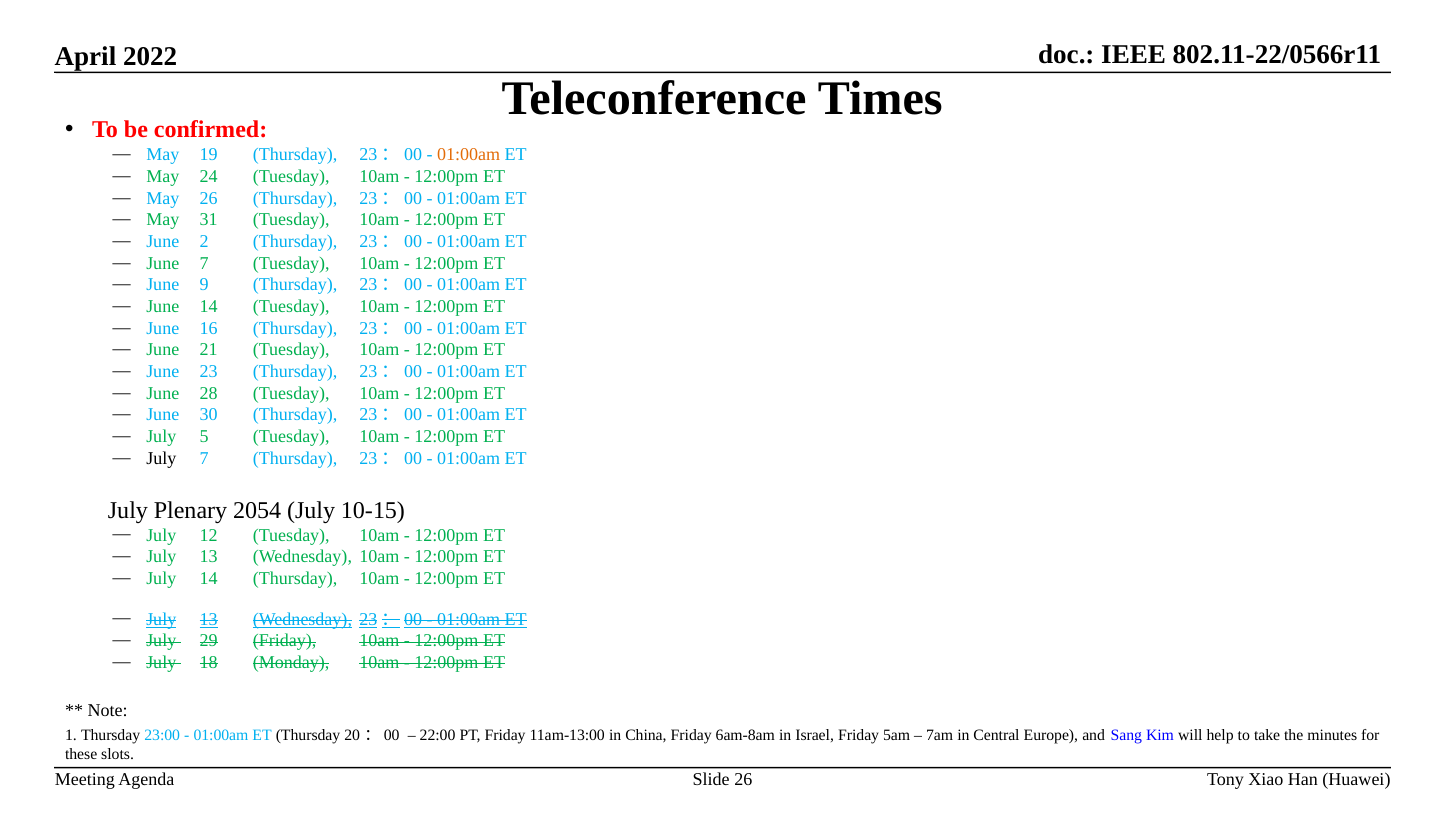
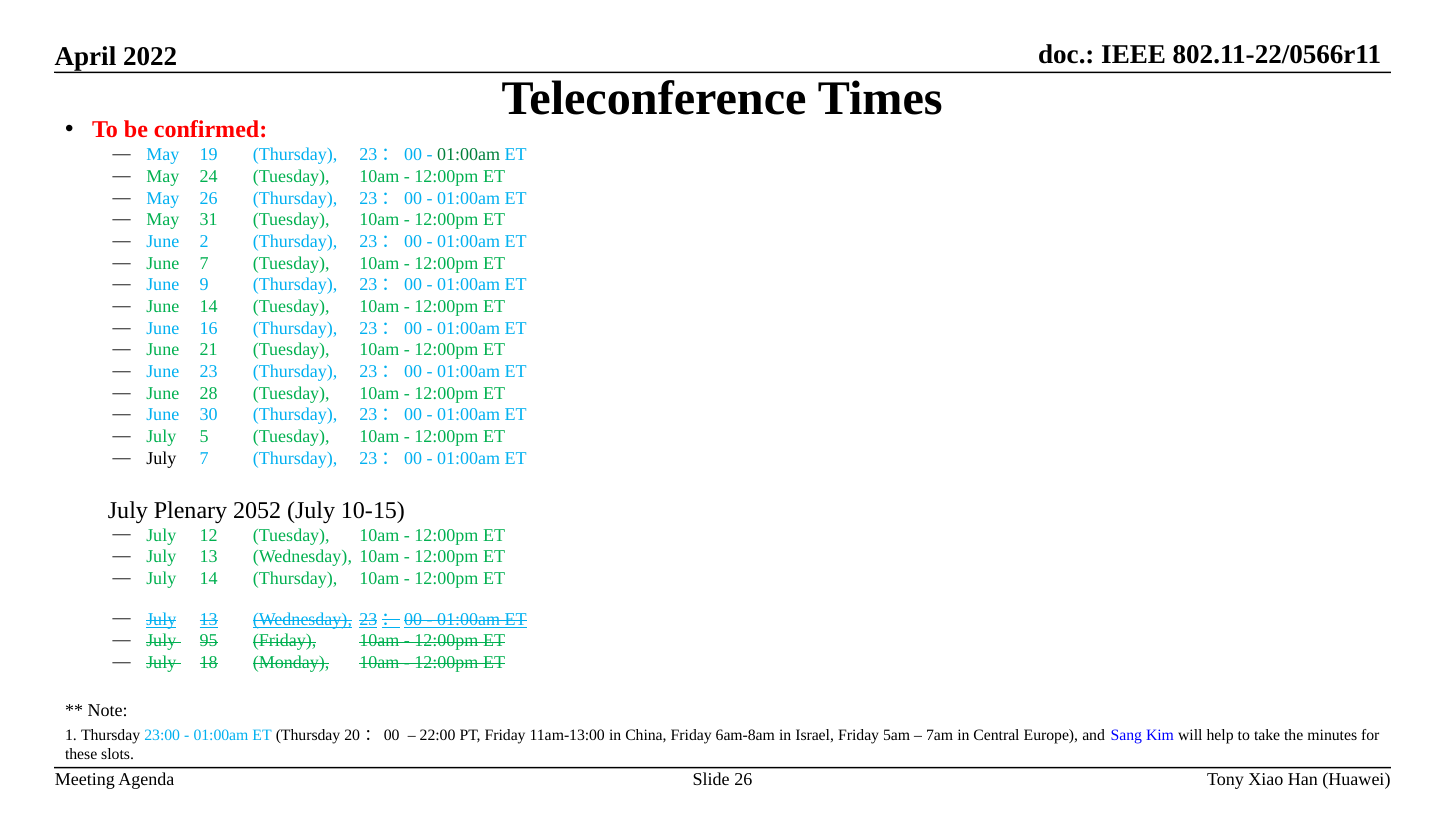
01:00am at (469, 155) colour: orange -> green
2054: 2054 -> 2052
29: 29 -> 95
